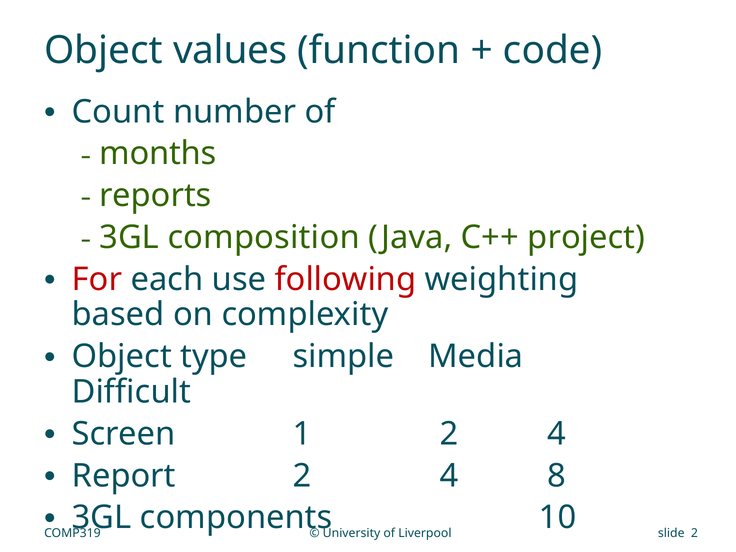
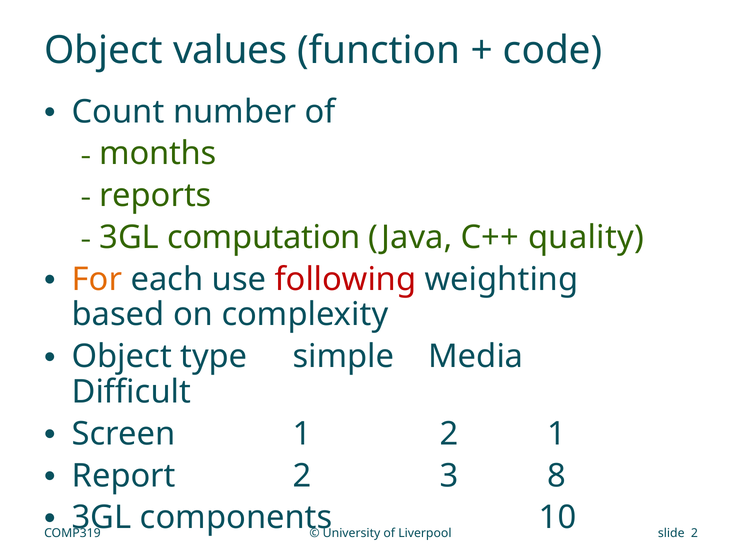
composition: composition -> computation
project: project -> quality
For colour: red -> orange
1 2 4: 4 -> 1
Report 2 4: 4 -> 3
